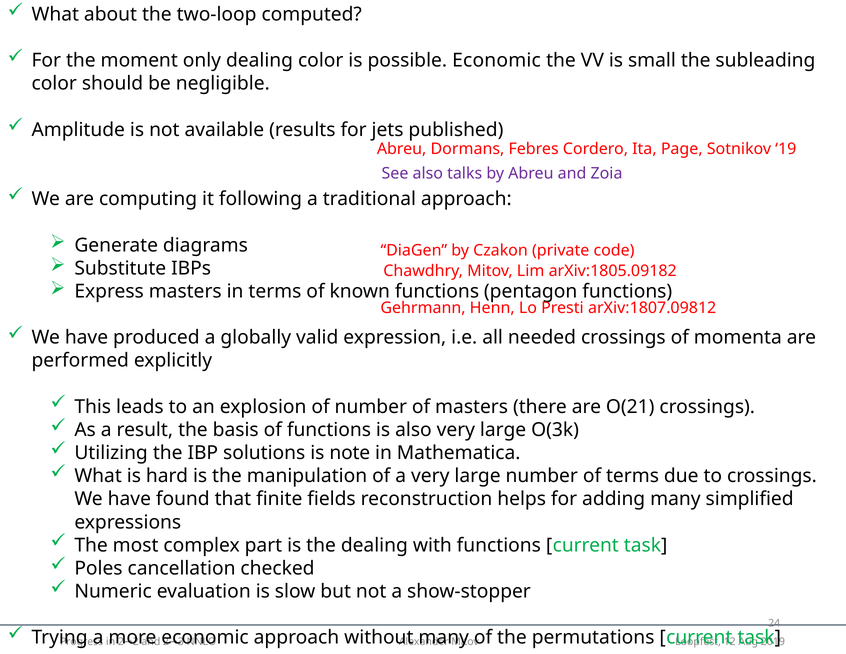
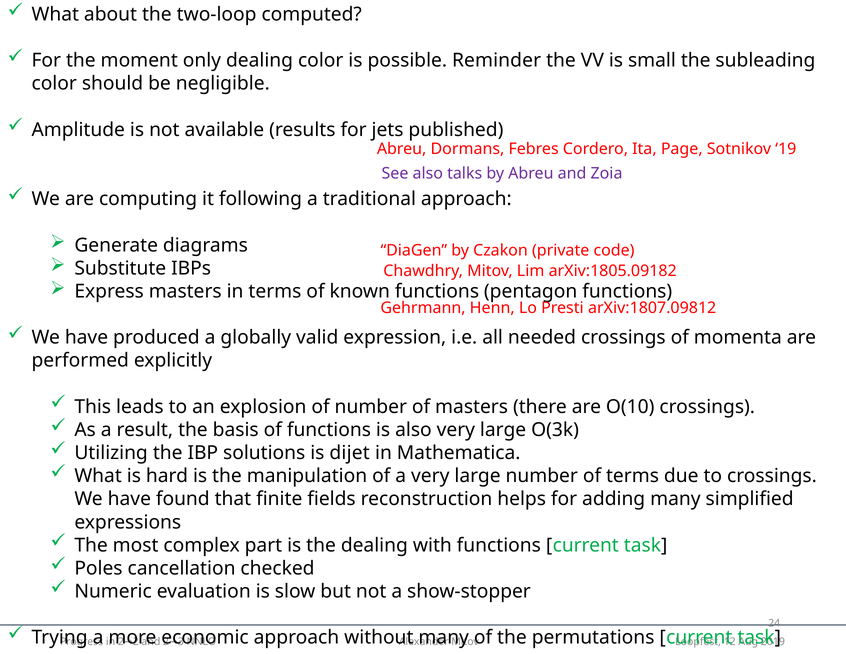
possible Economic: Economic -> Reminder
O(21: O(21 -> O(10
note: note -> dijet
